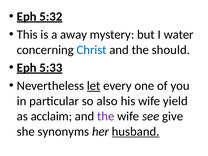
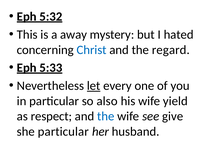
water: water -> hated
should: should -> regard
acclaim: acclaim -> respect
the at (106, 116) colour: purple -> blue
she synonyms: synonyms -> particular
husband underline: present -> none
